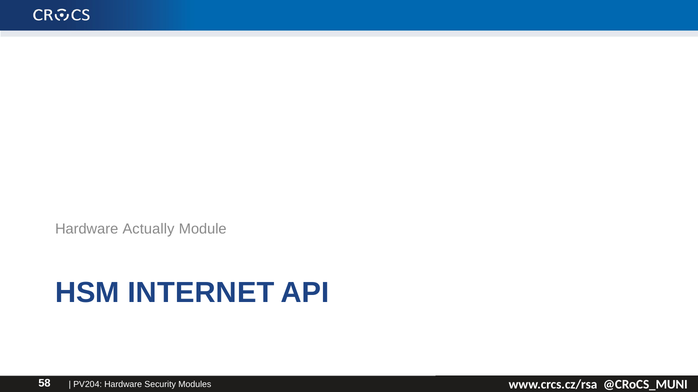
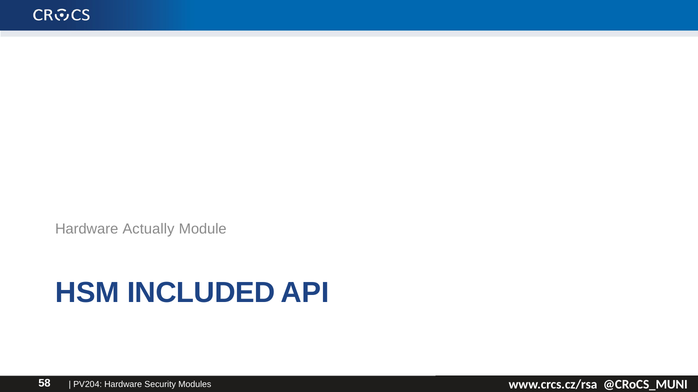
INTERNET: INTERNET -> INCLUDED
